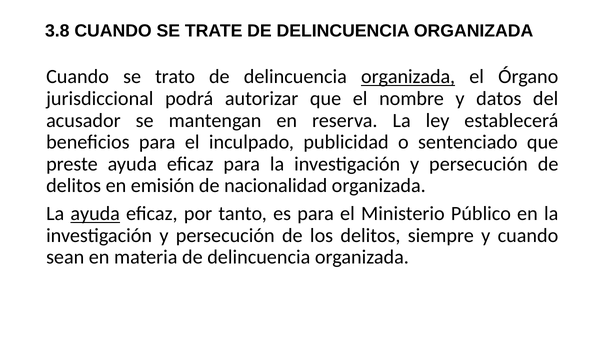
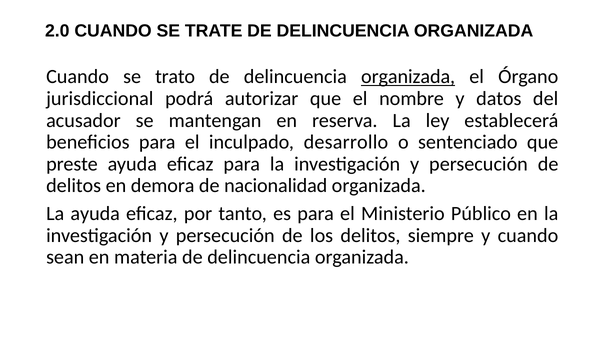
3.8: 3.8 -> 2.0
publicidad: publicidad -> desarrollo
emisión: emisión -> demora
ayuda at (95, 214) underline: present -> none
